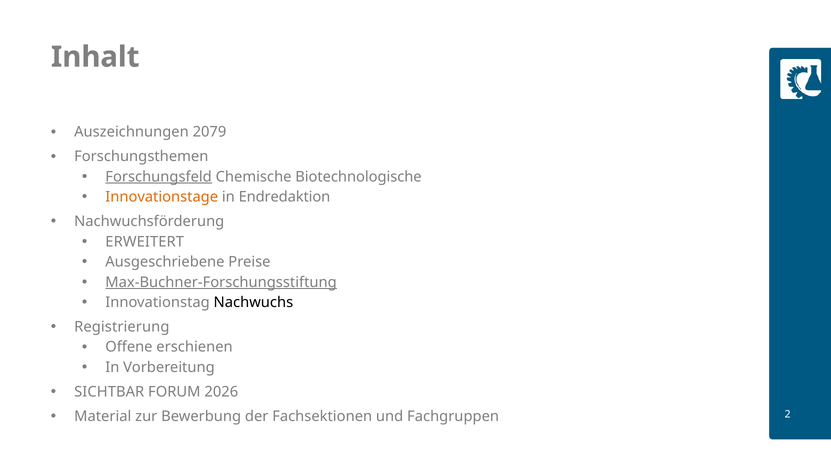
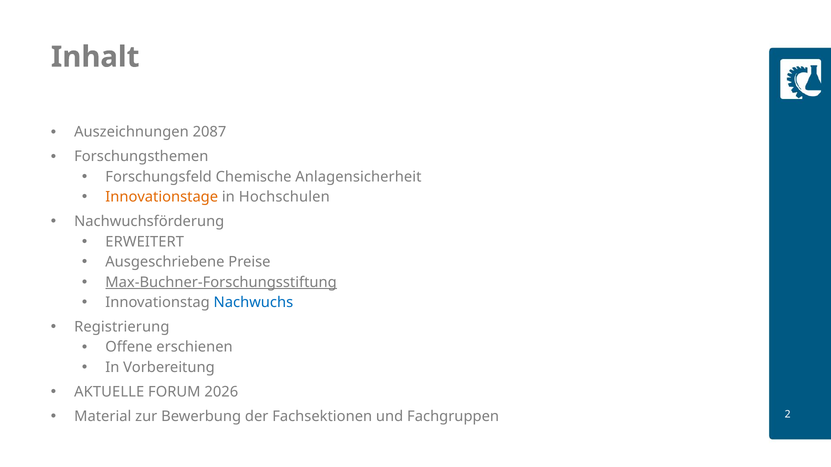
2079: 2079 -> 2087
Forschungsfeld underline: present -> none
Biotechnologische: Biotechnologische -> Anlagensicherheit
Endredaktion: Endredaktion -> Hochschulen
Nachwuchs colour: black -> blue
SICHTBAR: SICHTBAR -> AKTUELLE
